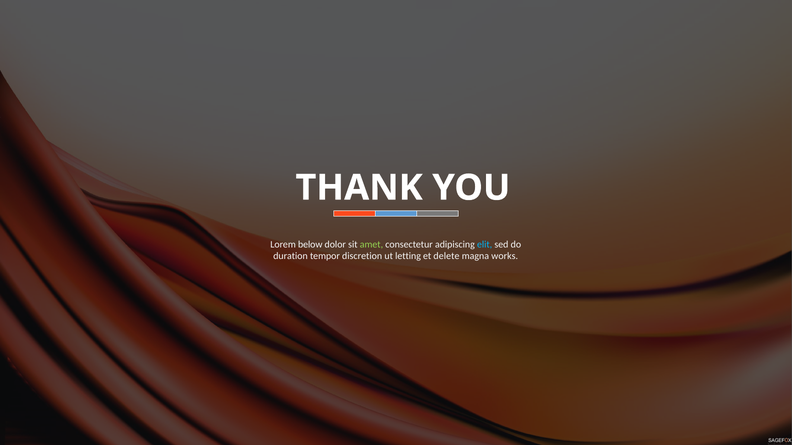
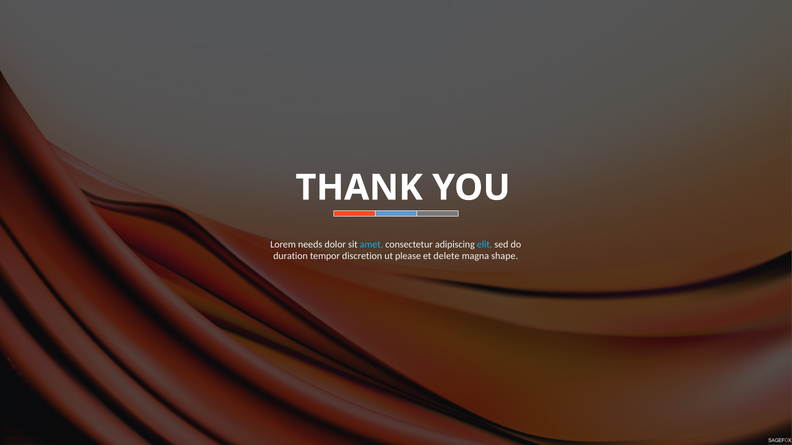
below: below -> needs
amet colour: light green -> light blue
letting: letting -> please
works: works -> shape
